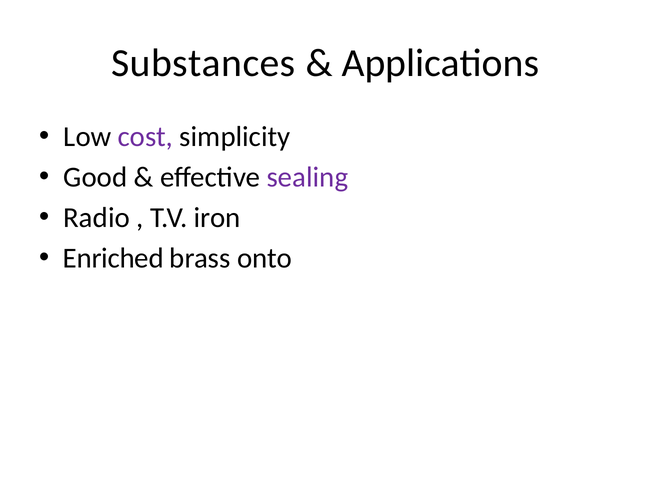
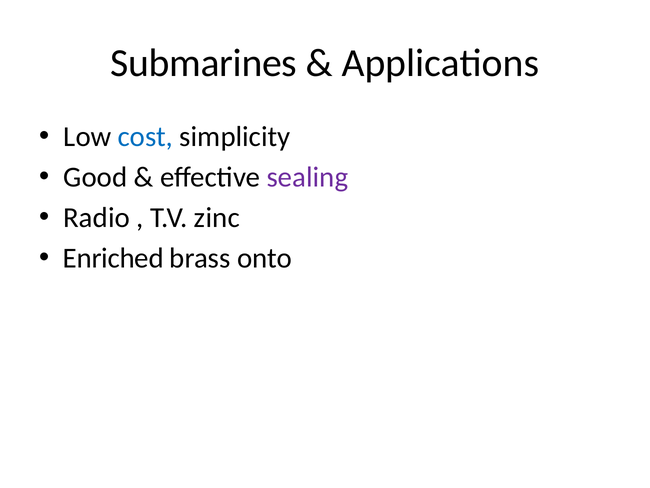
Substances: Substances -> Submarines
cost colour: purple -> blue
iron: iron -> zinc
